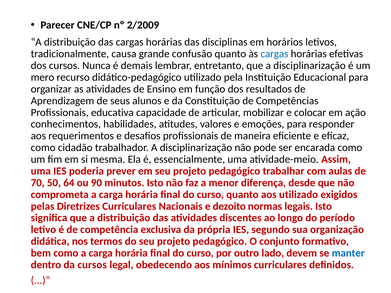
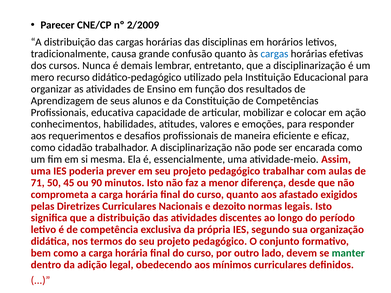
70: 70 -> 71
64: 64 -> 45
aos utilizado: utilizado -> afastado
manter colour: blue -> green
da cursos: cursos -> adição
